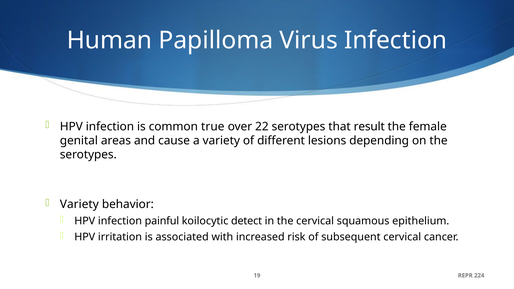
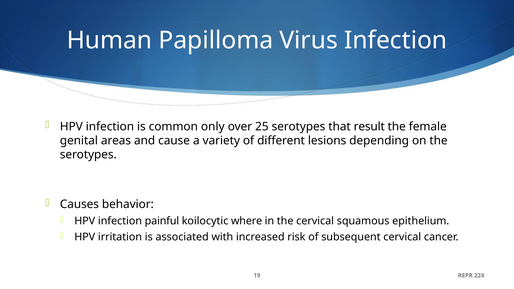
true: true -> only
22: 22 -> 25
Variety at (79, 204): Variety -> Causes
detect: detect -> where
